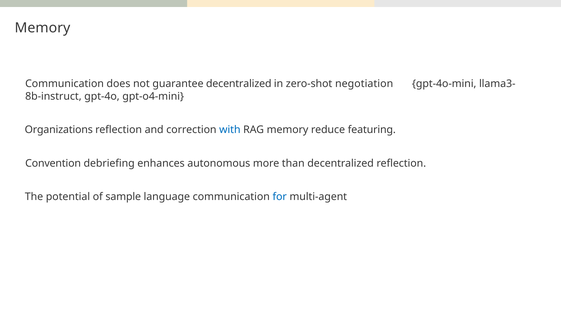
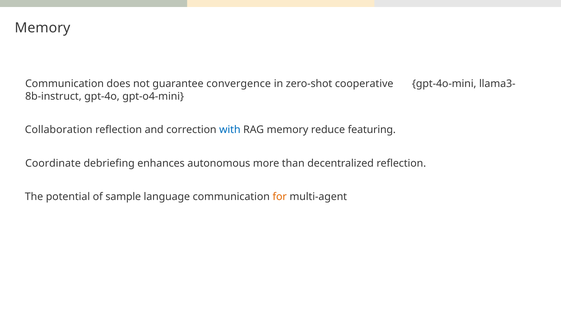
guarantee decentralized: decentralized -> convergence
negotiation: negotiation -> cooperative
Organizations: Organizations -> Collaboration
Convention: Convention -> Coordinate
for colour: blue -> orange
